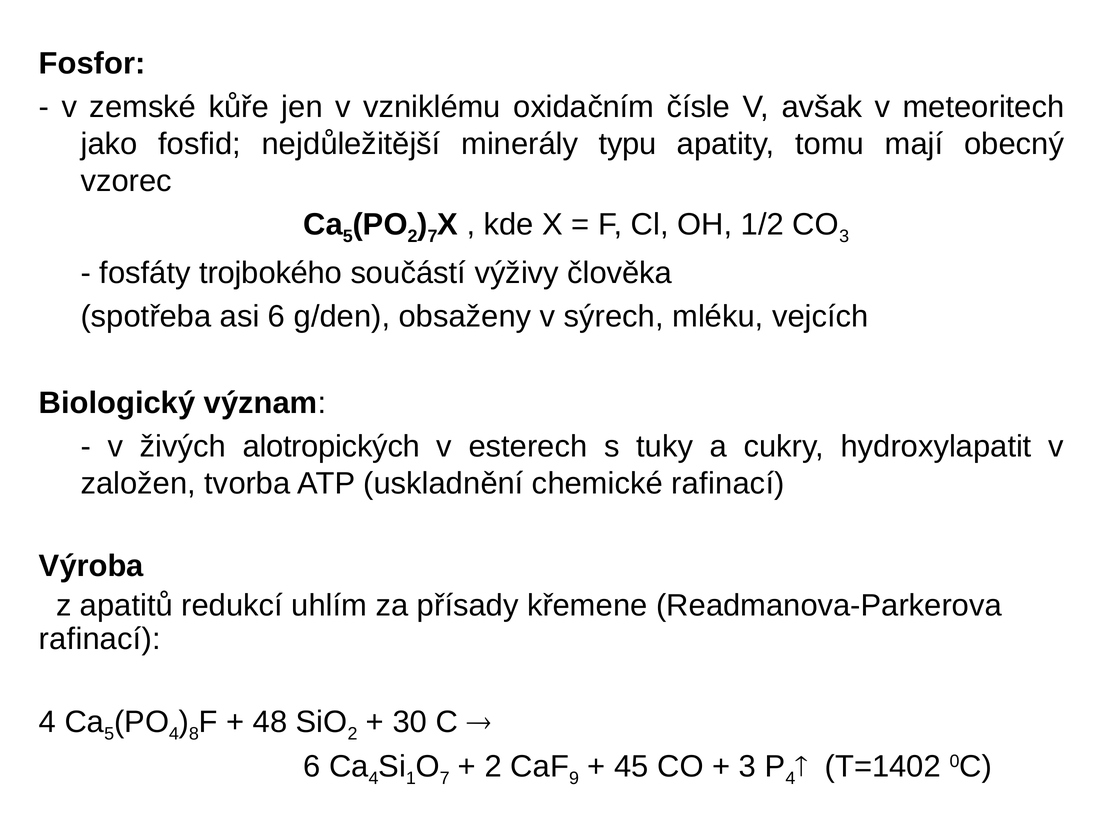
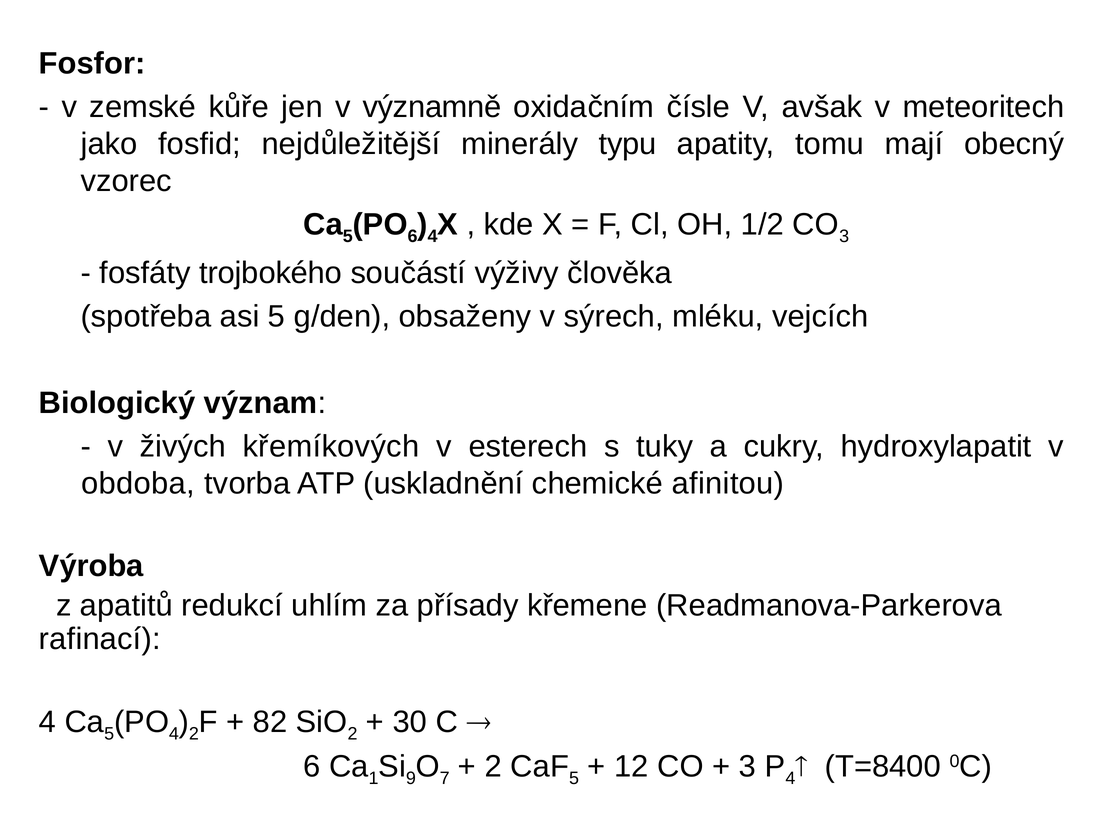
vzniklému: vzniklému -> významně
2 at (413, 236): 2 -> 6
7 at (433, 236): 7 -> 4
asi 6: 6 -> 5
alotropických: alotropických -> křemíkových
založen: založen -> obdoba
chemické rafinací: rafinací -> afinitou
8 at (194, 734): 8 -> 2
48: 48 -> 82
4 at (374, 778): 4 -> 1
1: 1 -> 9
9 at (574, 778): 9 -> 5
45: 45 -> 12
T=1402: T=1402 -> T=8400
